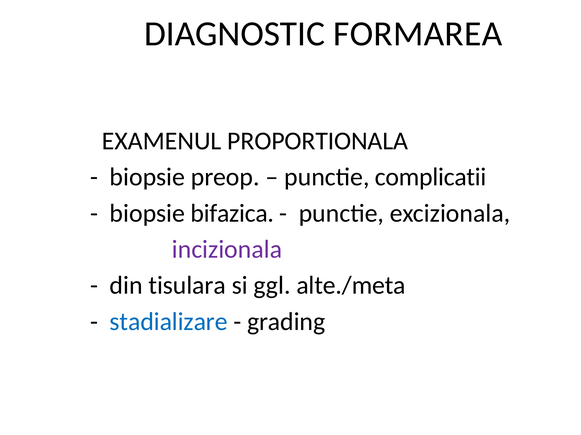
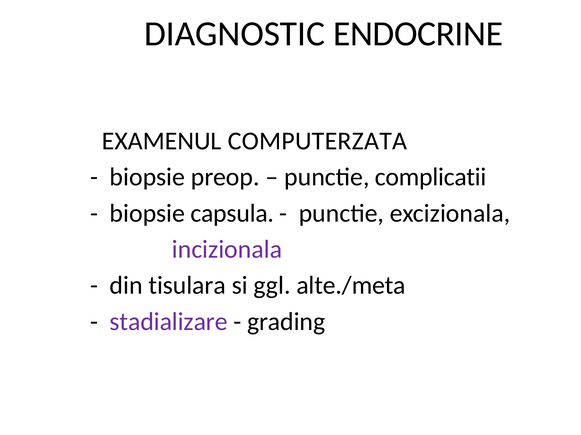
FORMAREA: FORMAREA -> ENDOCRINE
PROPORTIONALA: PROPORTIONALA -> COMPUTERZATA
bifazica: bifazica -> capsula
stadializare colour: blue -> purple
